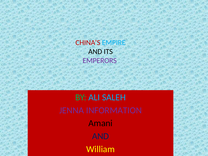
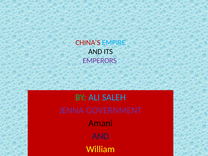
INFORMATION: INFORMATION -> GOVERNMENT
